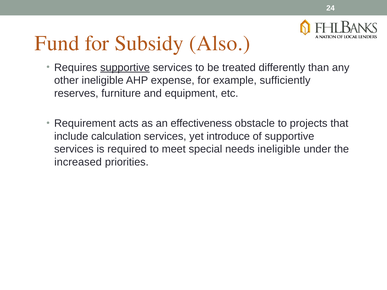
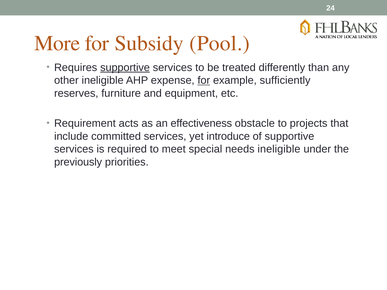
Fund: Fund -> More
Also: Also -> Pool
for at (204, 80) underline: none -> present
calculation: calculation -> committed
increased: increased -> previously
